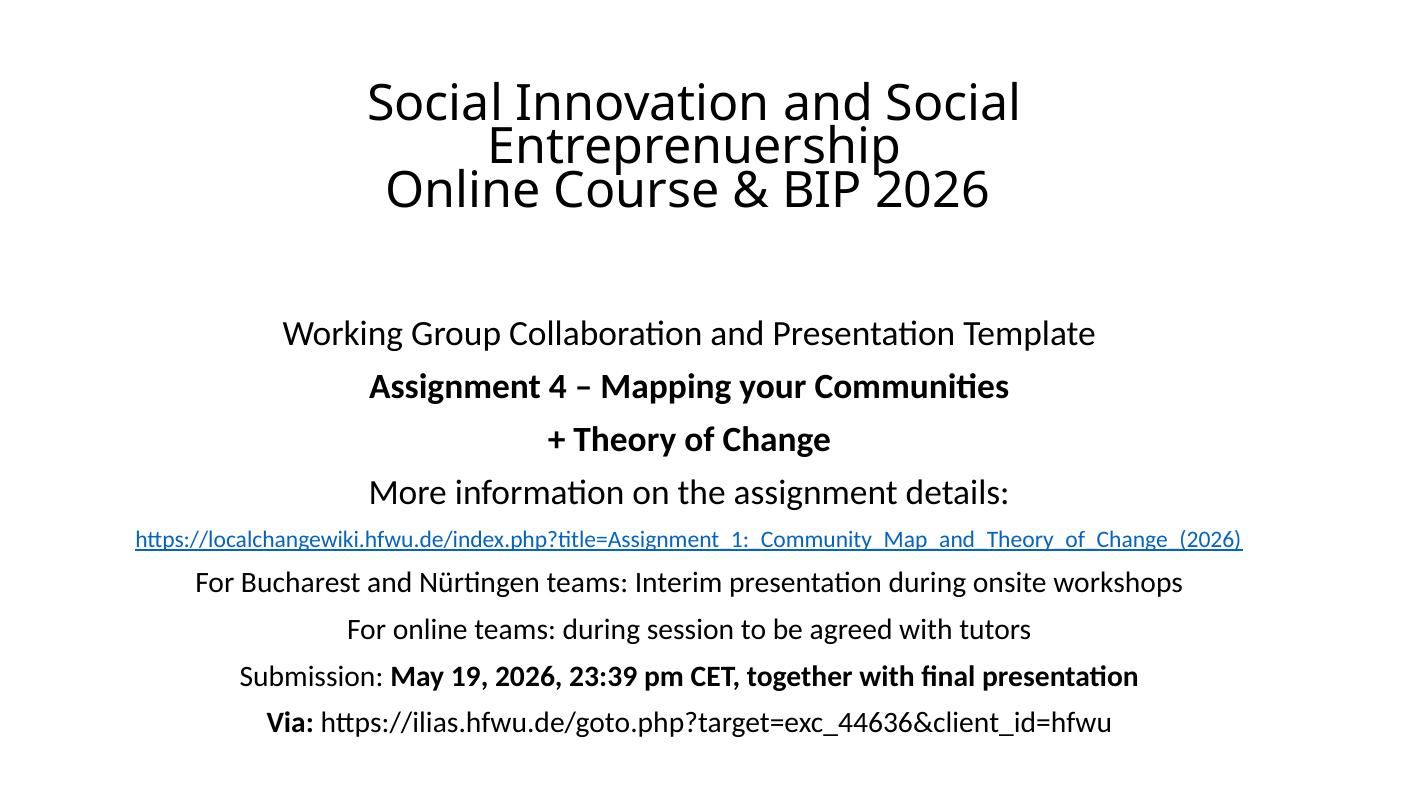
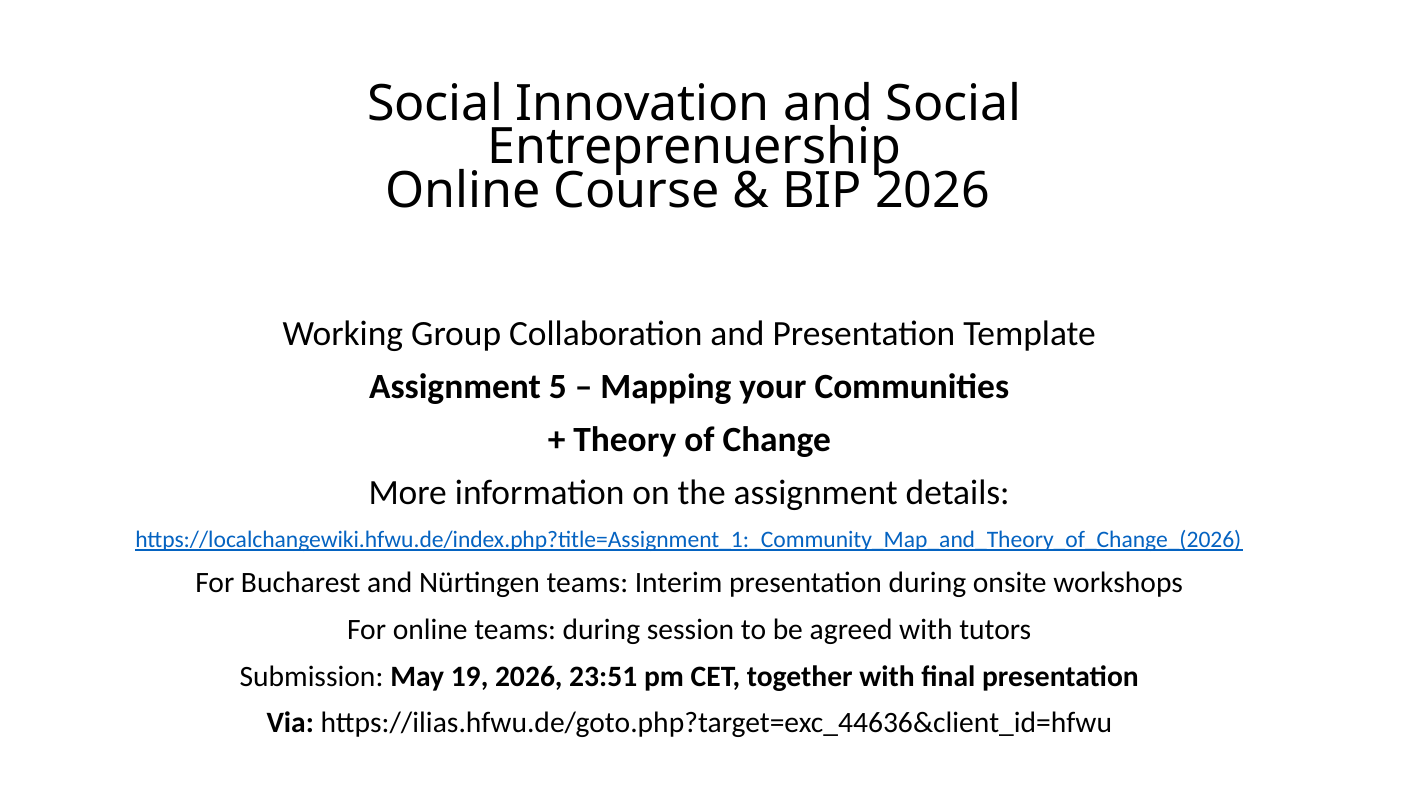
4: 4 -> 5
23:39: 23:39 -> 23:51
